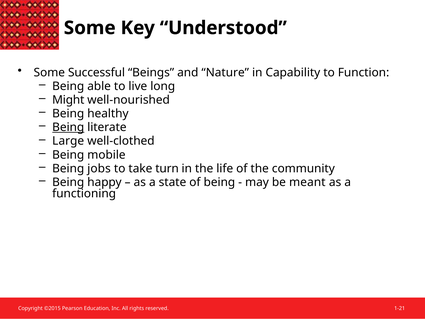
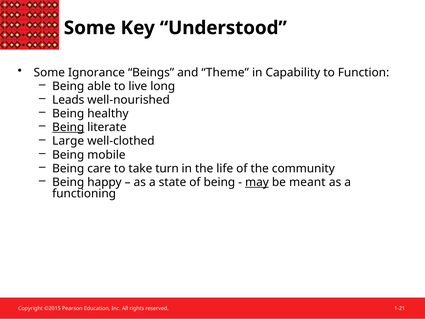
Successful: Successful -> Ignorance
Nature: Nature -> Theme
Might: Might -> Leads
jobs: jobs -> care
may underline: none -> present
